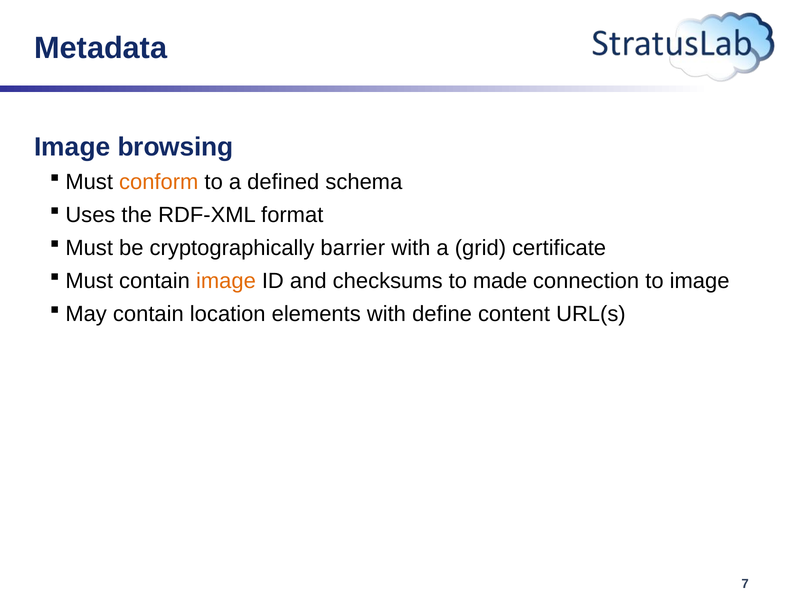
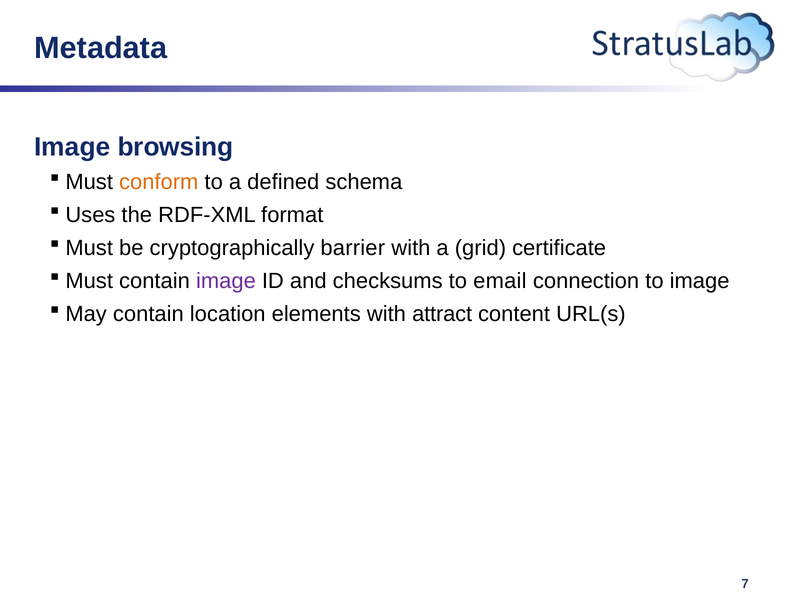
image at (226, 281) colour: orange -> purple
made: made -> email
define: define -> attract
